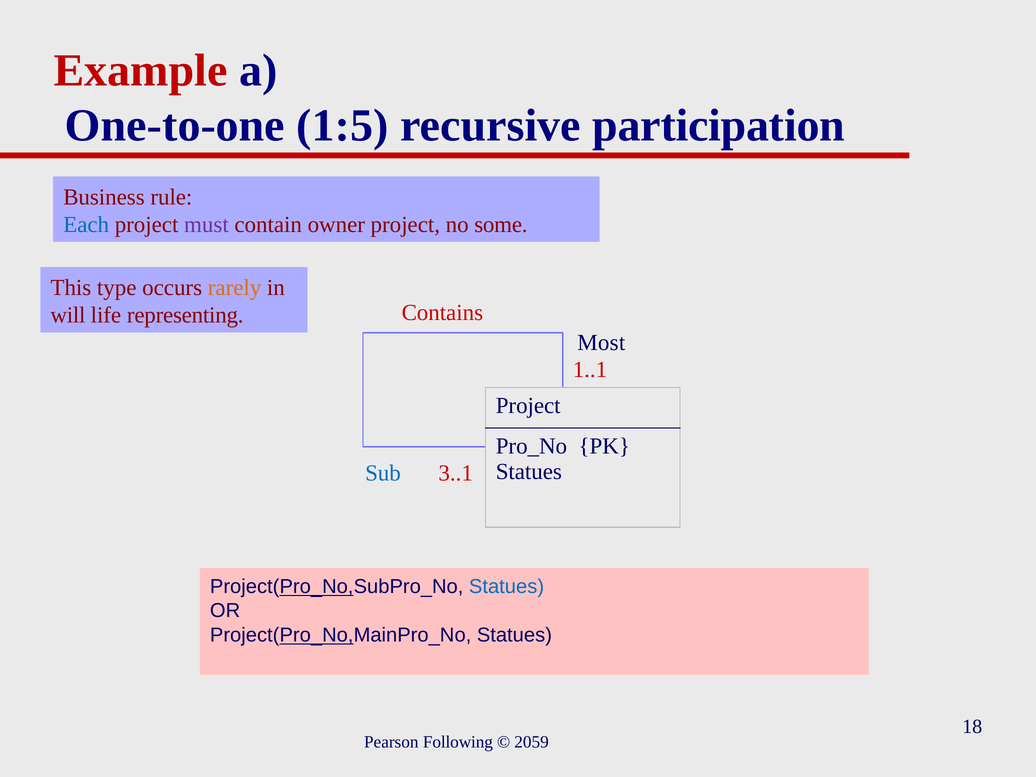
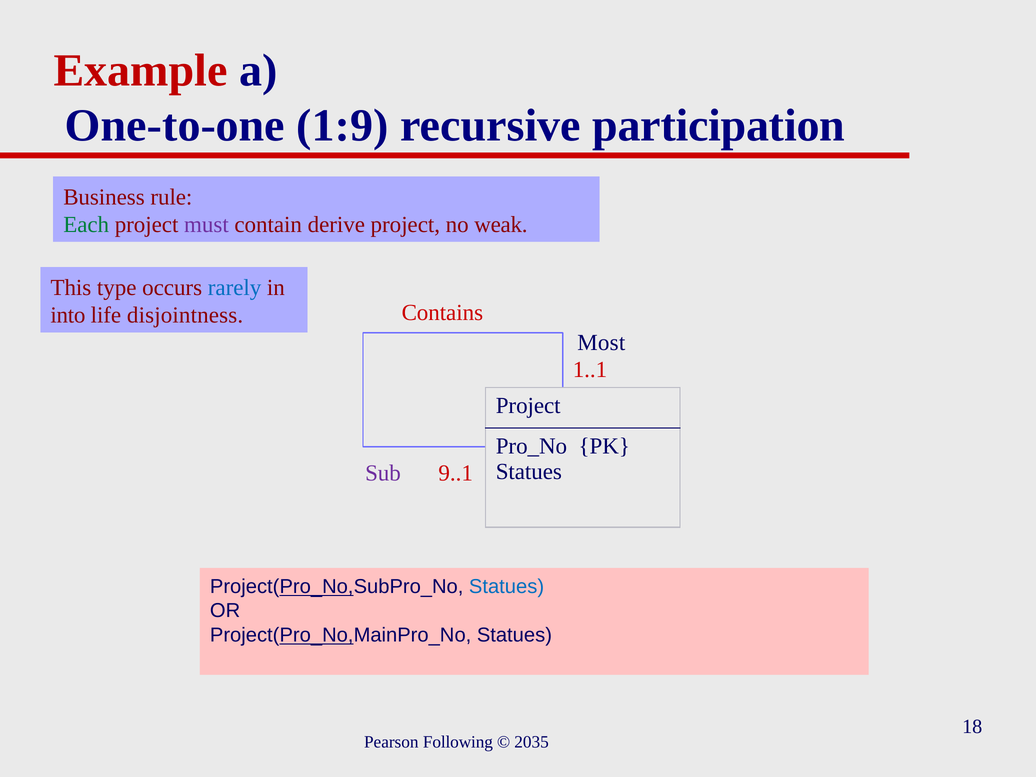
1:5: 1:5 -> 1:9
Each colour: blue -> green
owner: owner -> derive
some: some -> weak
rarely colour: orange -> blue
will: will -> into
representing: representing -> disjointness
Sub colour: blue -> purple
3..1: 3..1 -> 9..1
2059: 2059 -> 2035
